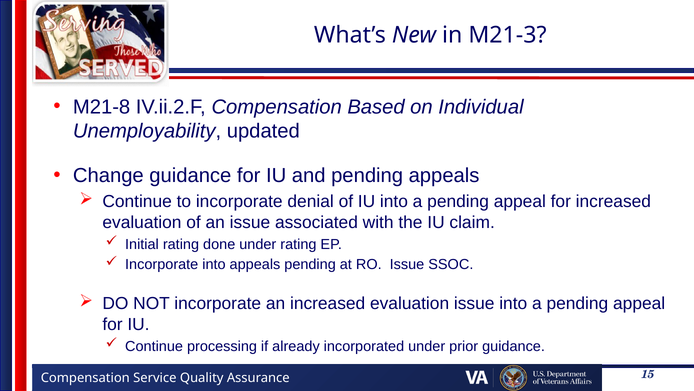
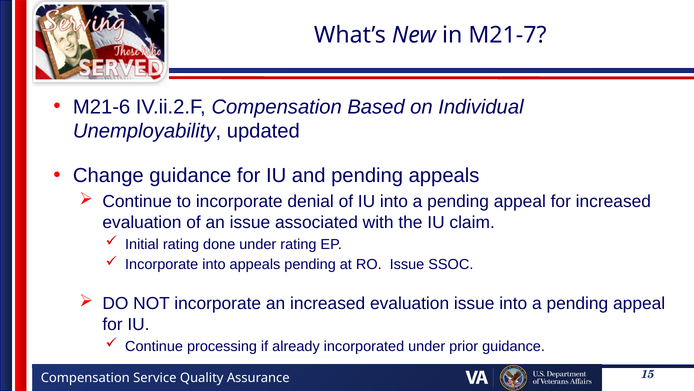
M21-3: M21-3 -> M21-7
M21-8: M21-8 -> M21-6
